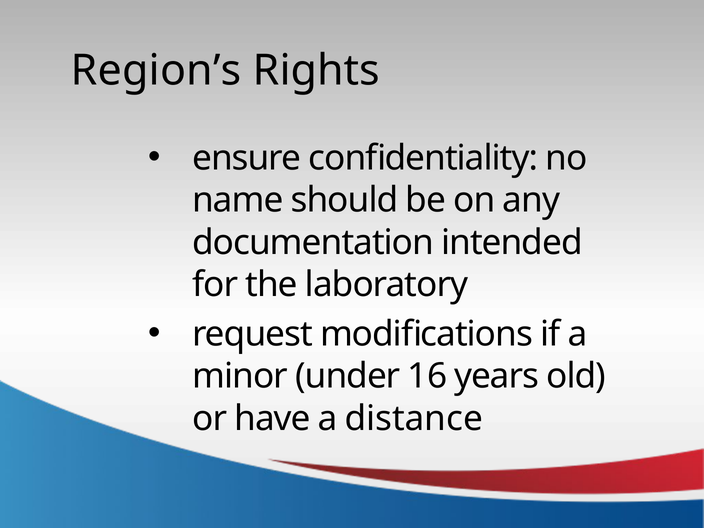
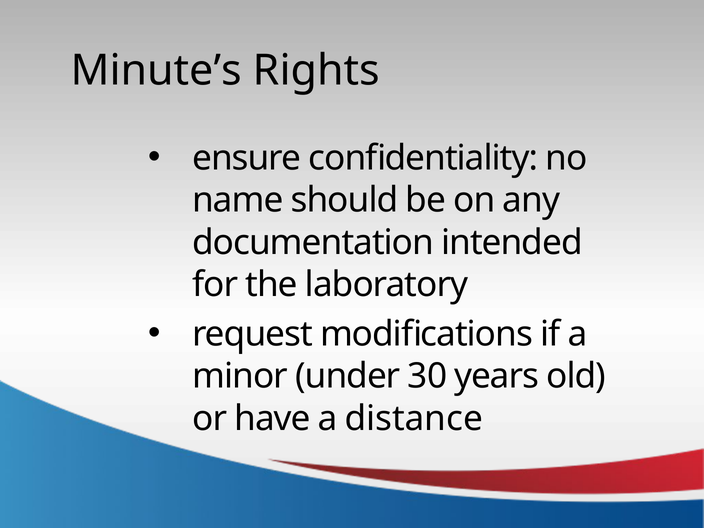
Region’s: Region’s -> Minute’s
16: 16 -> 30
